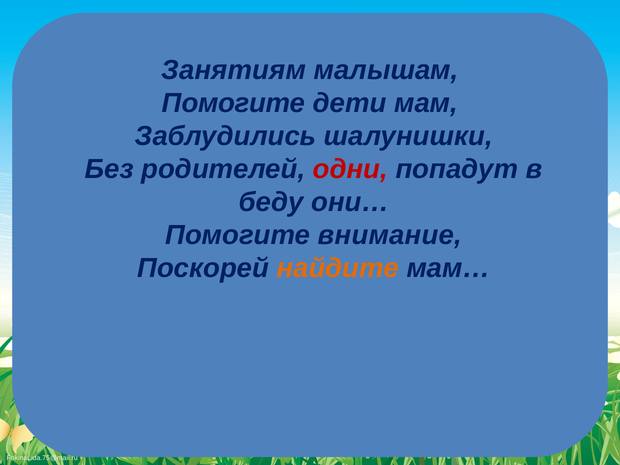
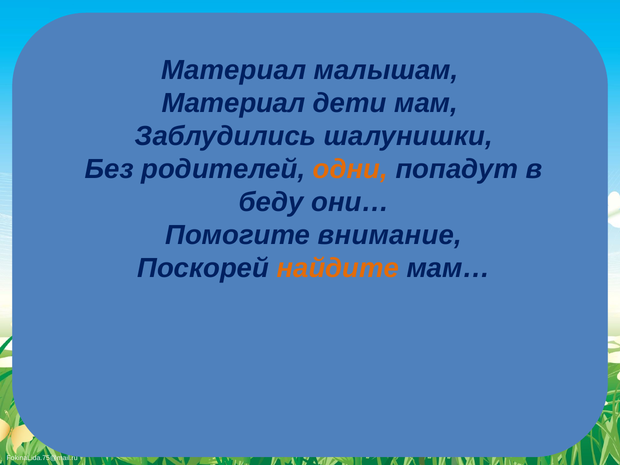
Занятиям at (234, 70): Занятиям -> Материал
Помогите at (234, 103): Помогите -> Материал
одни colour: red -> orange
